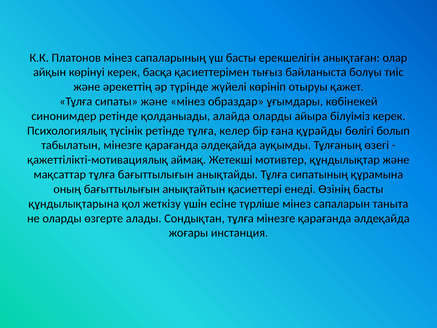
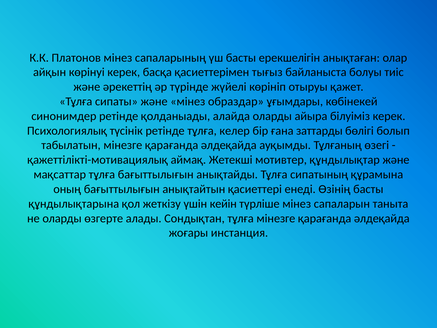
құрайды: құрайды -> заттарды
есіне: есіне -> кейін
